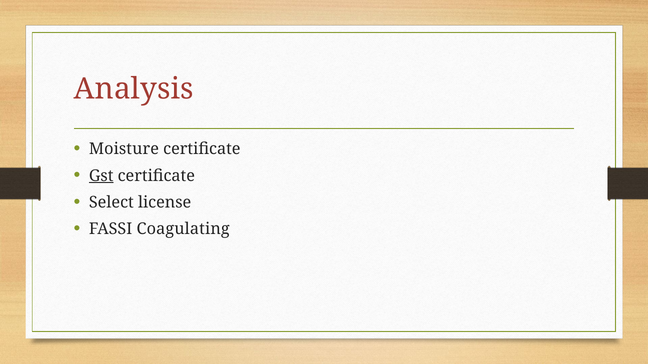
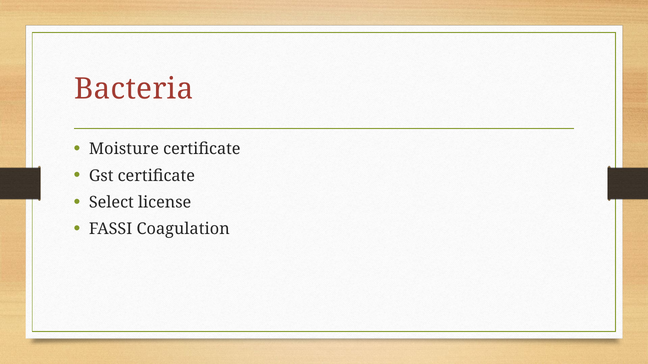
Analysis: Analysis -> Bacteria
Gst underline: present -> none
Coagulating: Coagulating -> Coagulation
